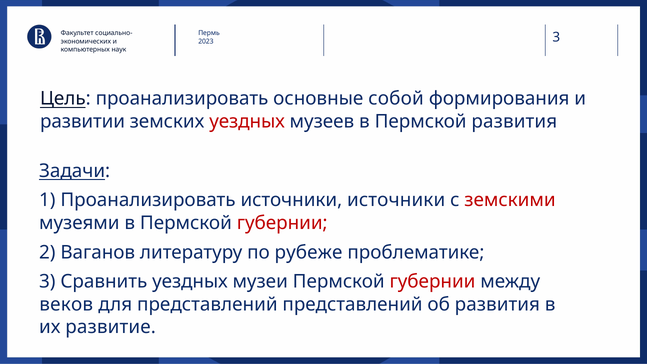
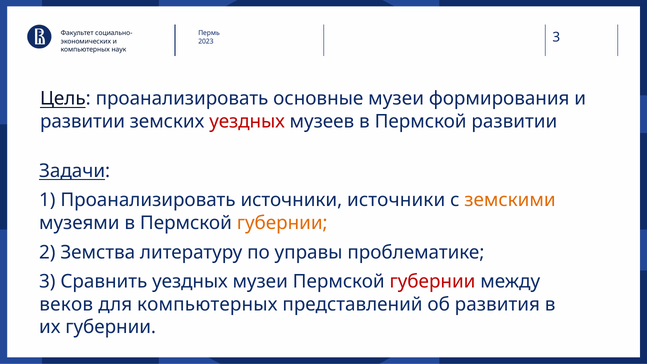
основные собой: собой -> музеи
Пермской развития: развития -> развитии
земскими colour: red -> orange
губернии at (282, 223) colour: red -> orange
Ваганов: Ваганов -> Земства
рубеже: рубеже -> управы
для представлений: представлений -> компьютерных
их развитие: развитие -> губернии
